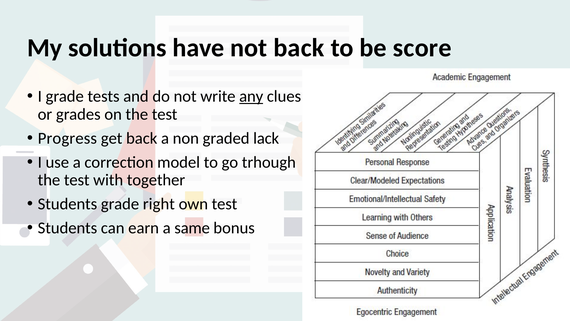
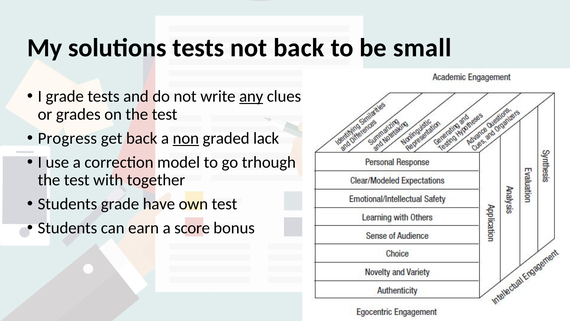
solutions have: have -> tests
score: score -> small
non underline: none -> present
right: right -> have
same: same -> score
